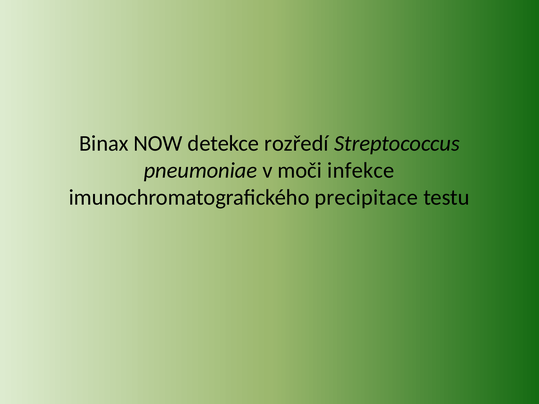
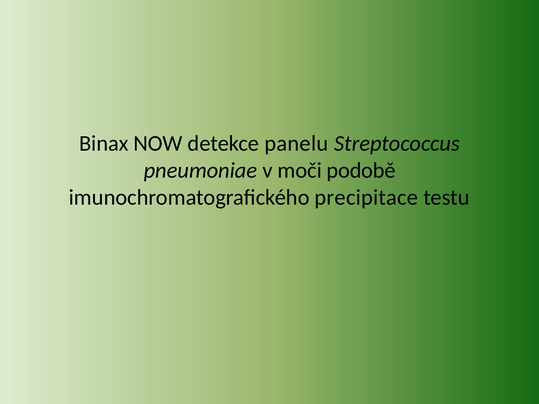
rozředí: rozředí -> panelu
infekce: infekce -> podobě
